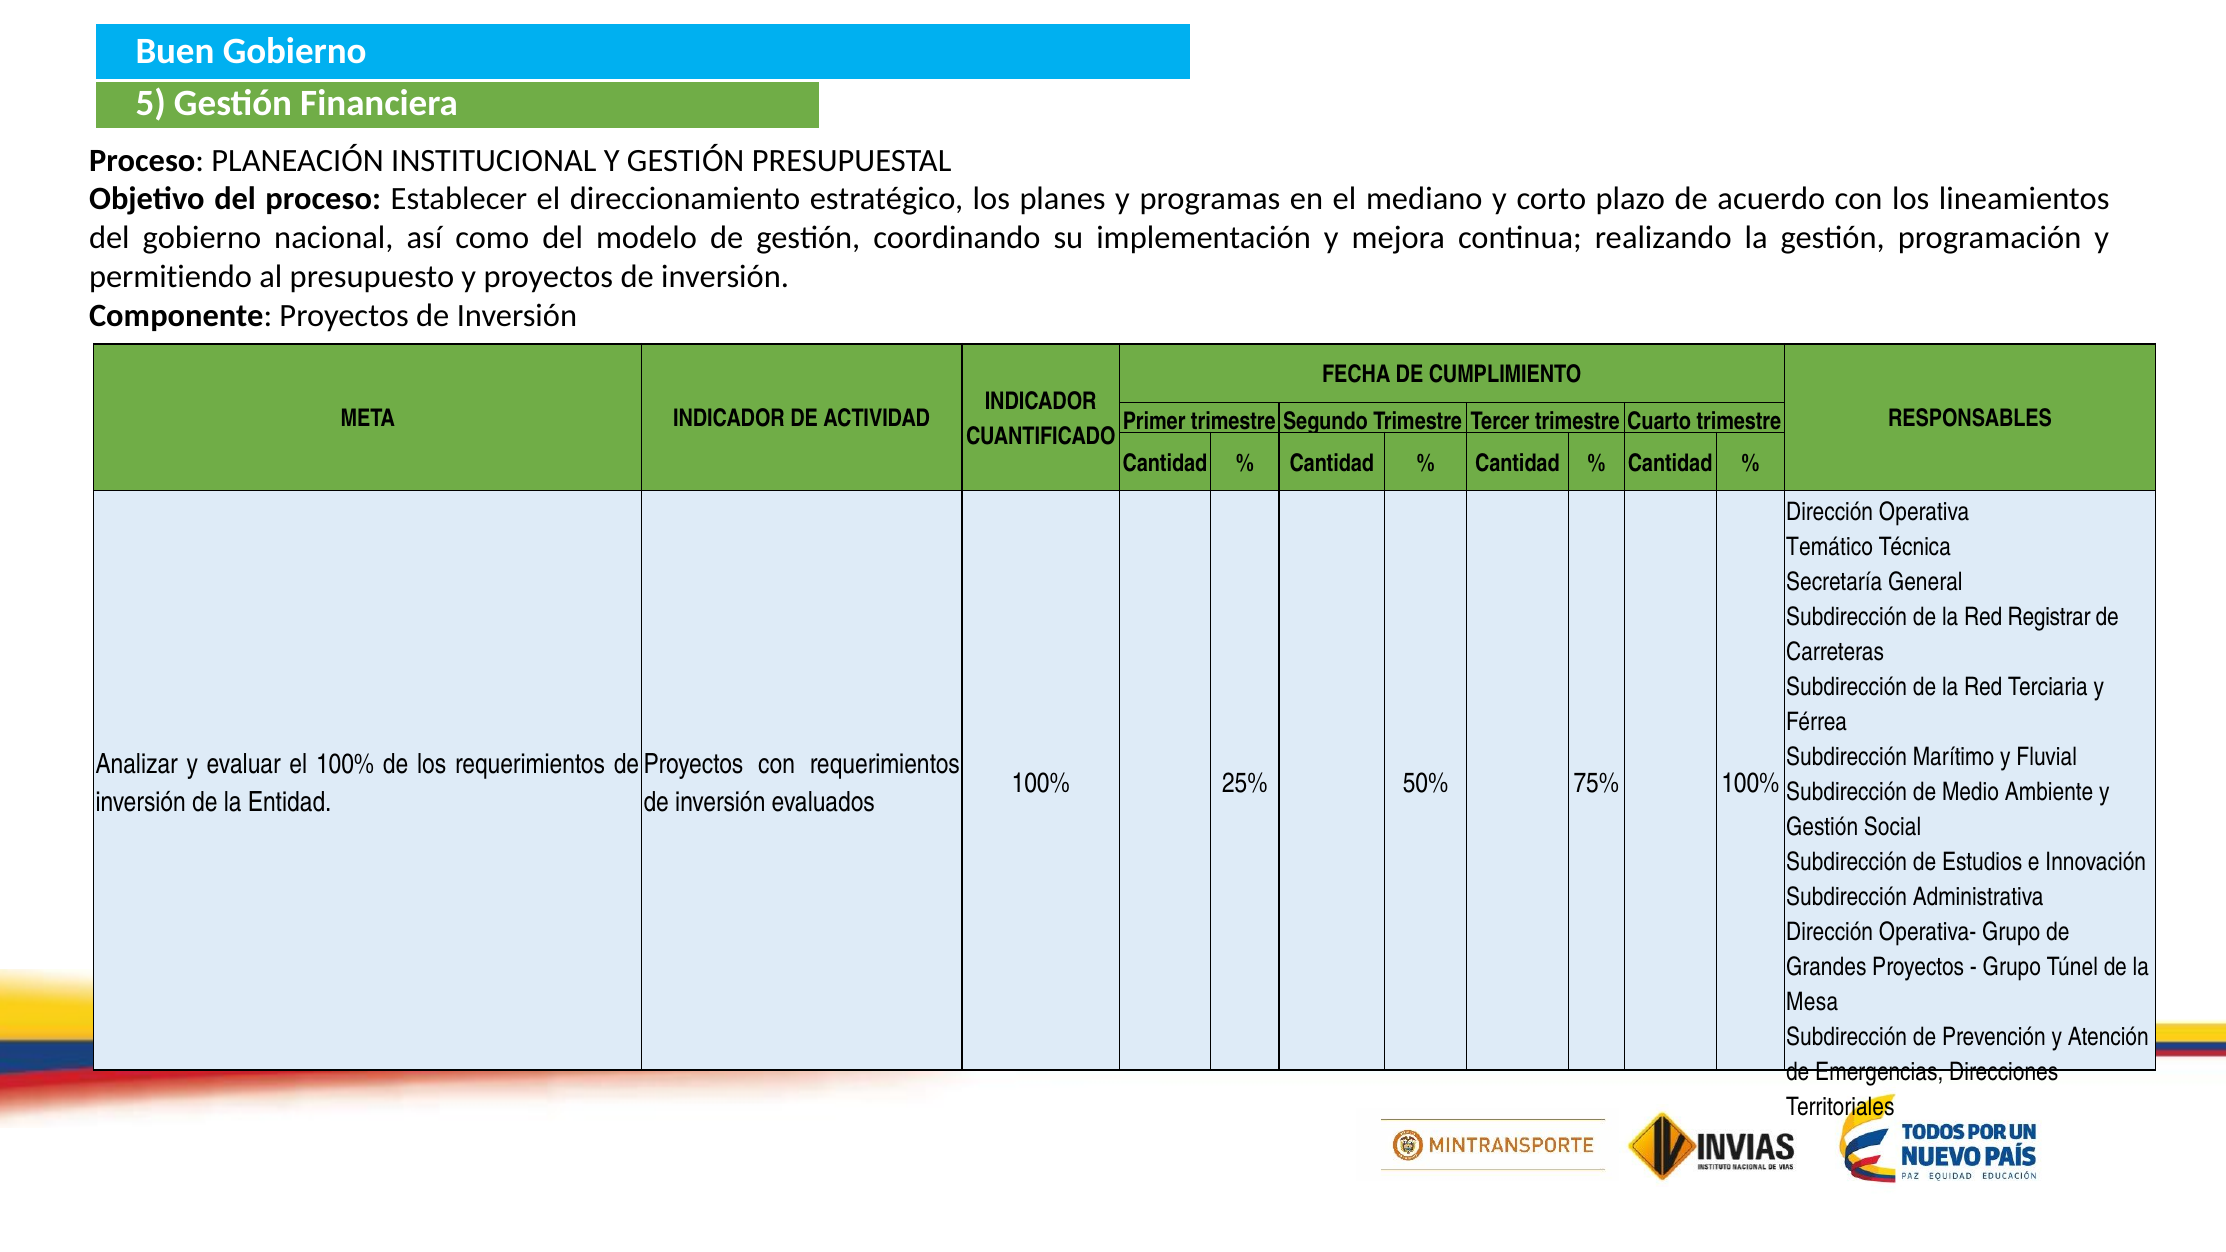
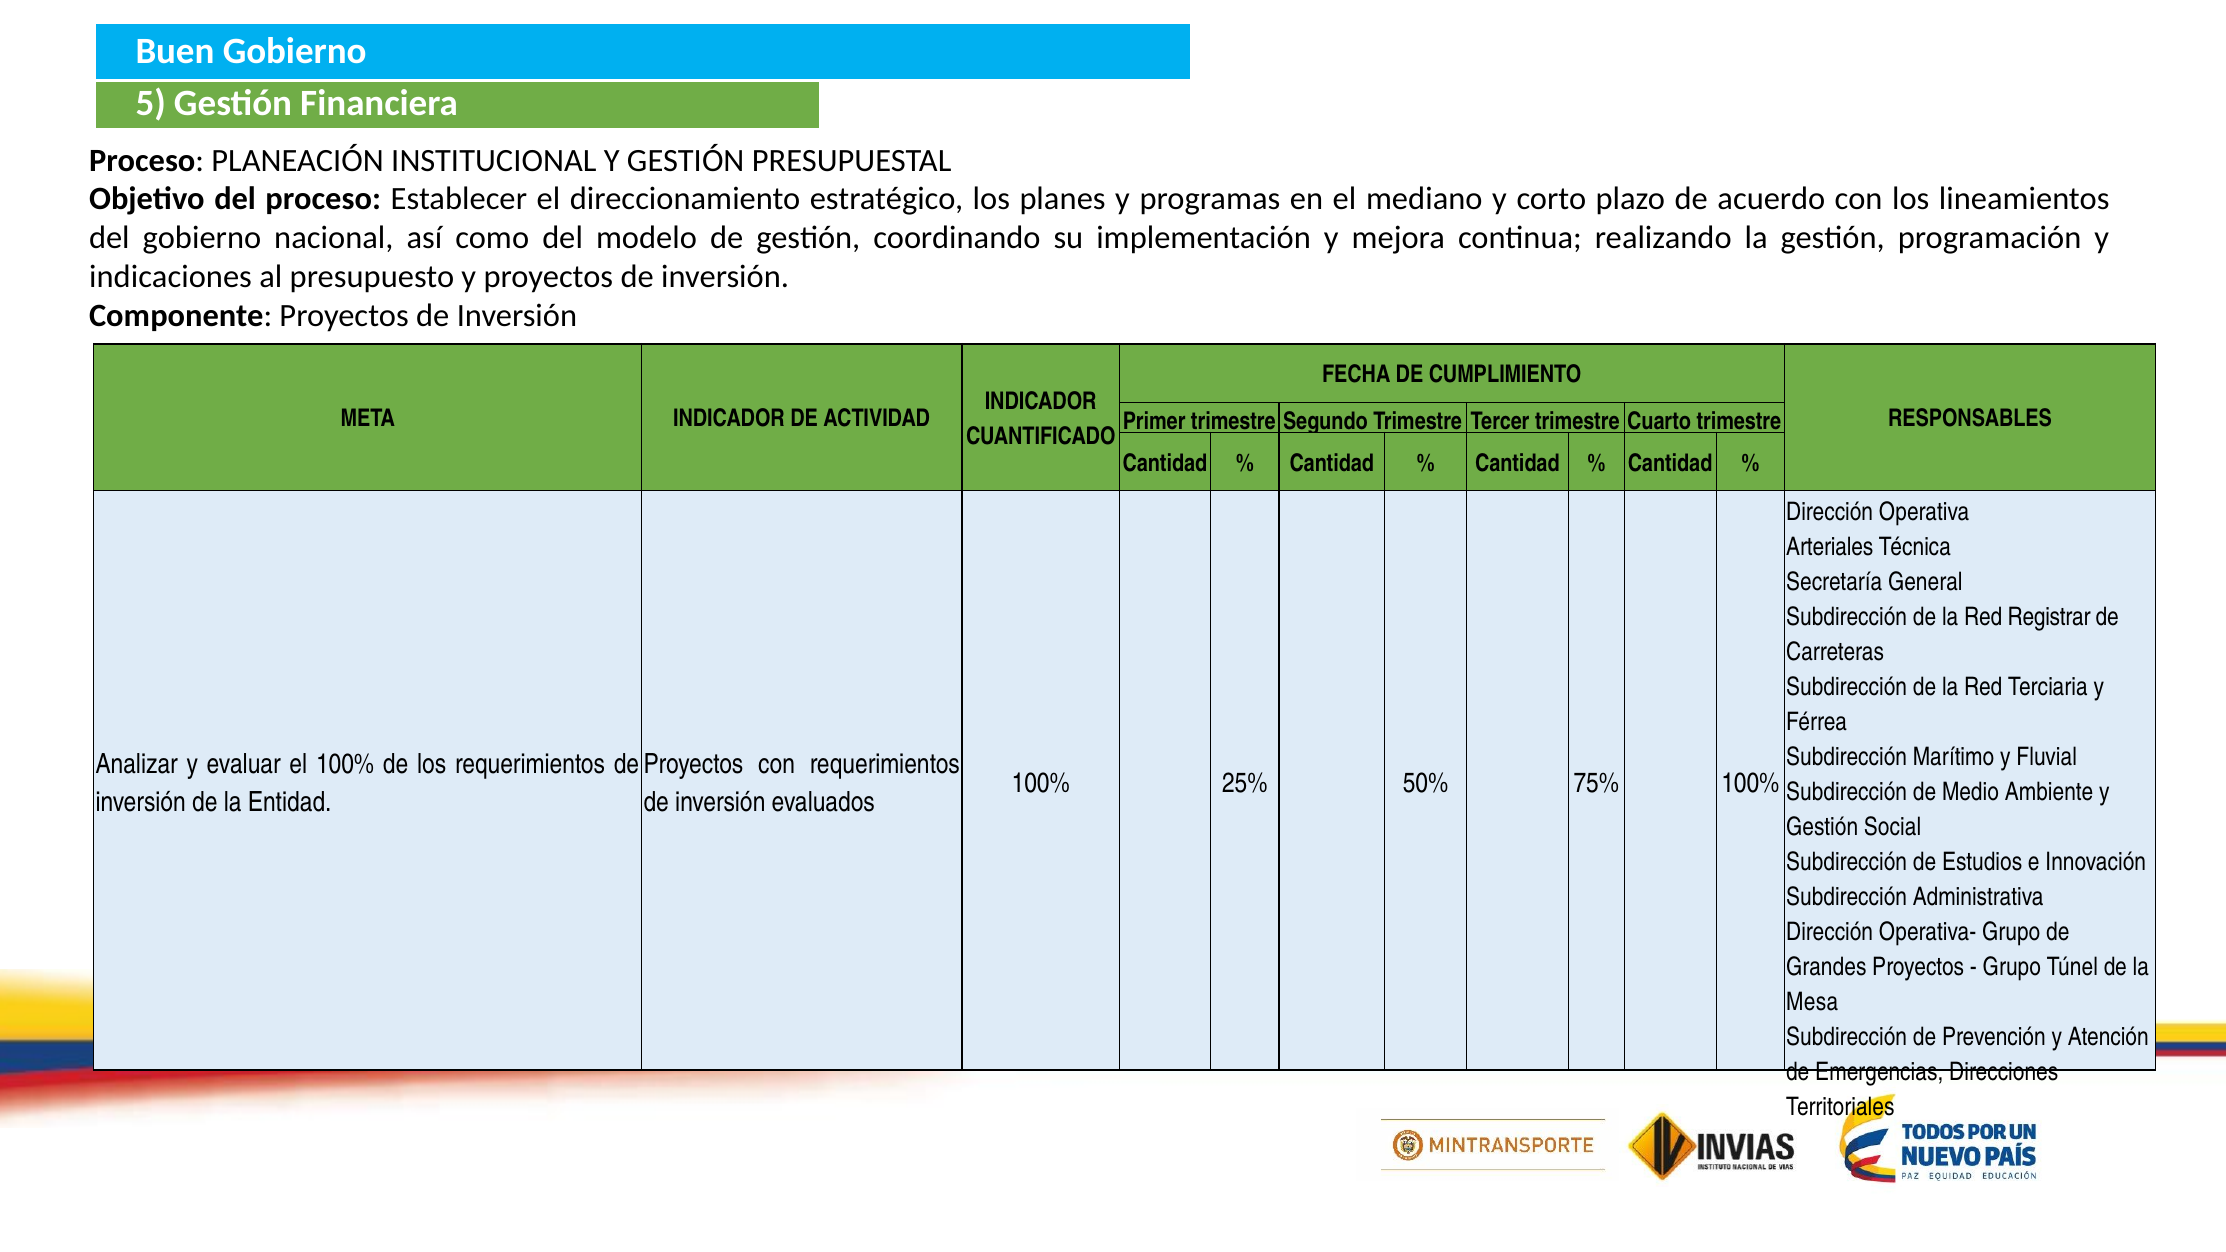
permitiendo: permitiendo -> indicaciones
Temático: Temático -> Arteriales
